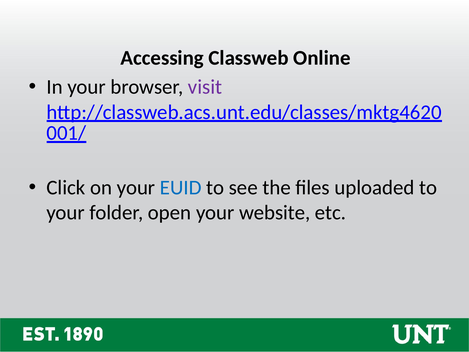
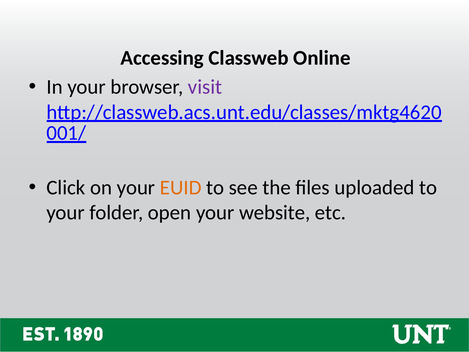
EUID colour: blue -> orange
